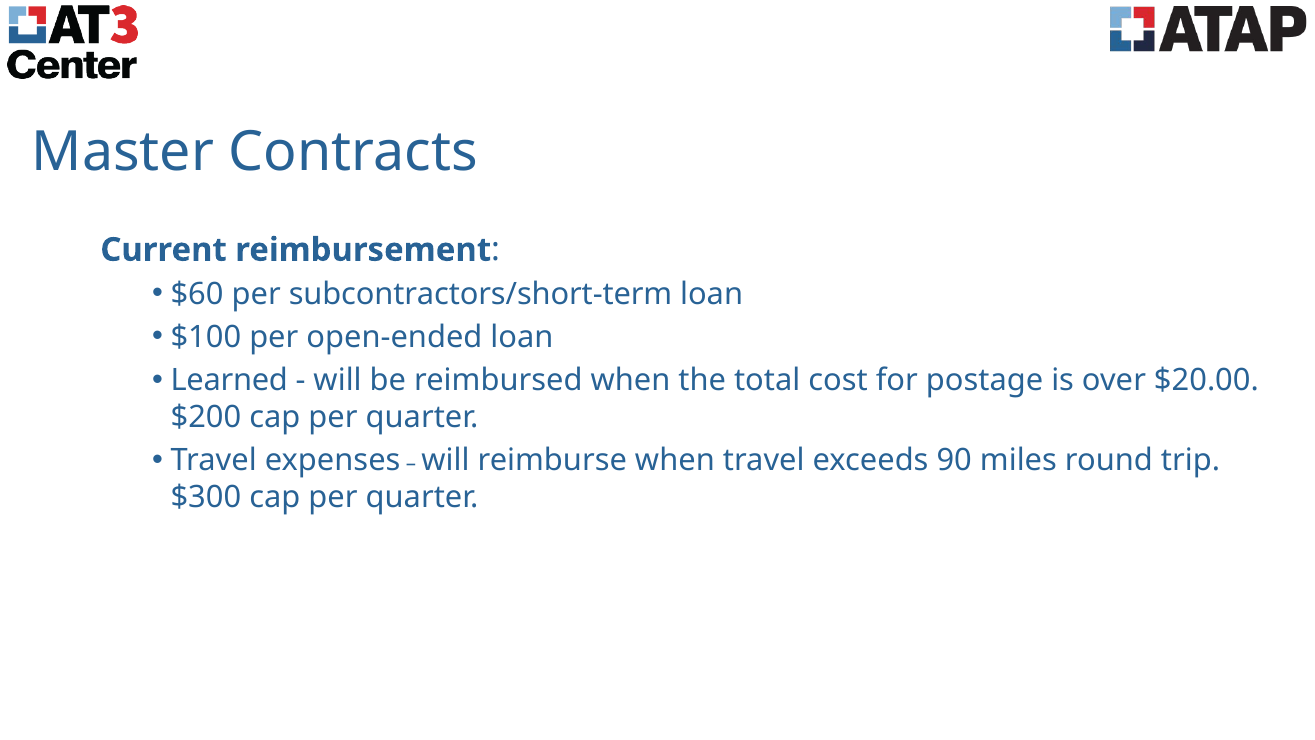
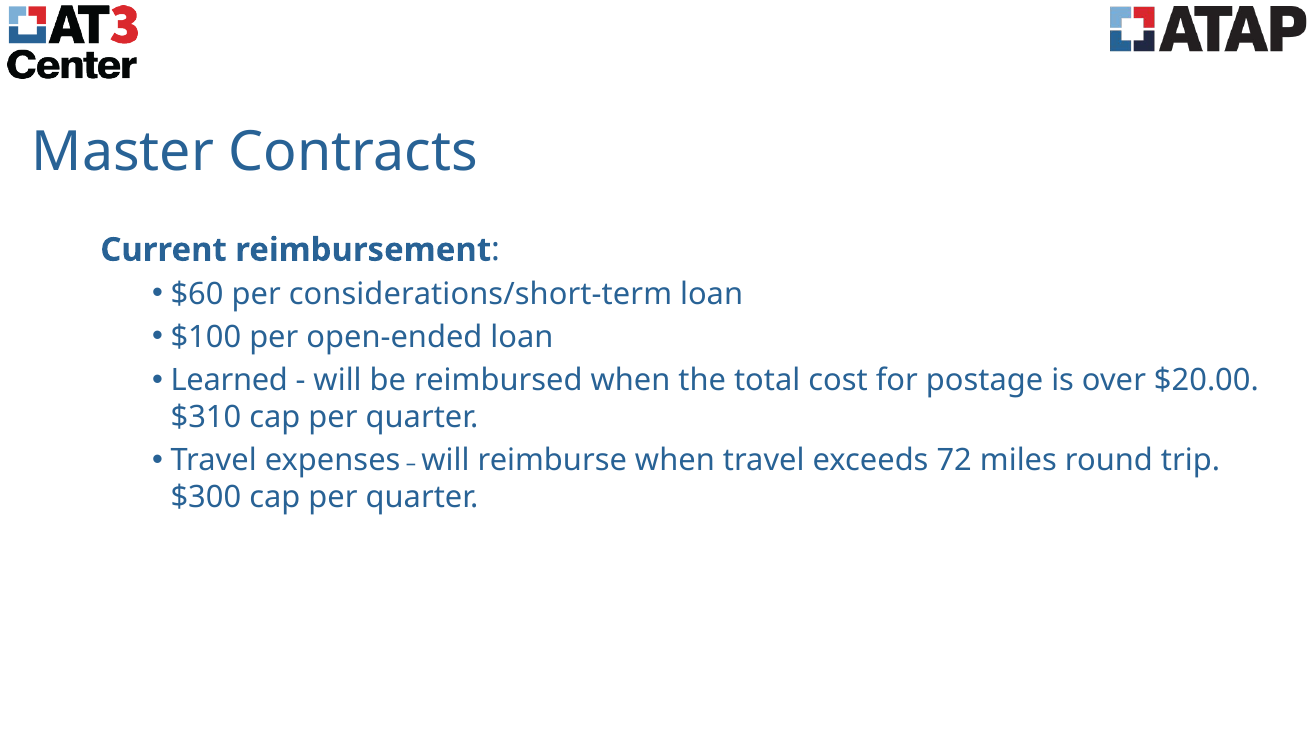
subcontractors/short-term: subcontractors/short-term -> considerations/short-term
$200: $200 -> $310
90: 90 -> 72
